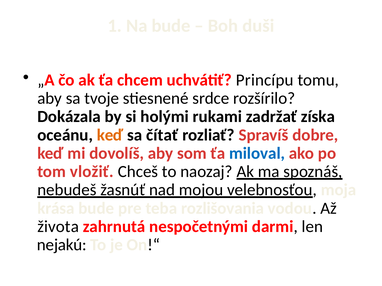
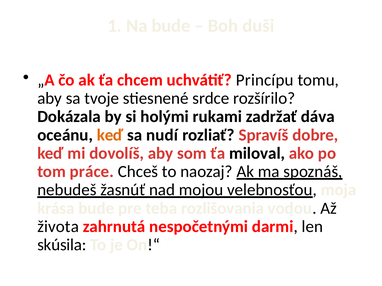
získa: získa -> dáva
čítať: čítať -> nudí
miloval colour: blue -> black
vložiť: vložiť -> práce
nejakú: nejakú -> skúsila
